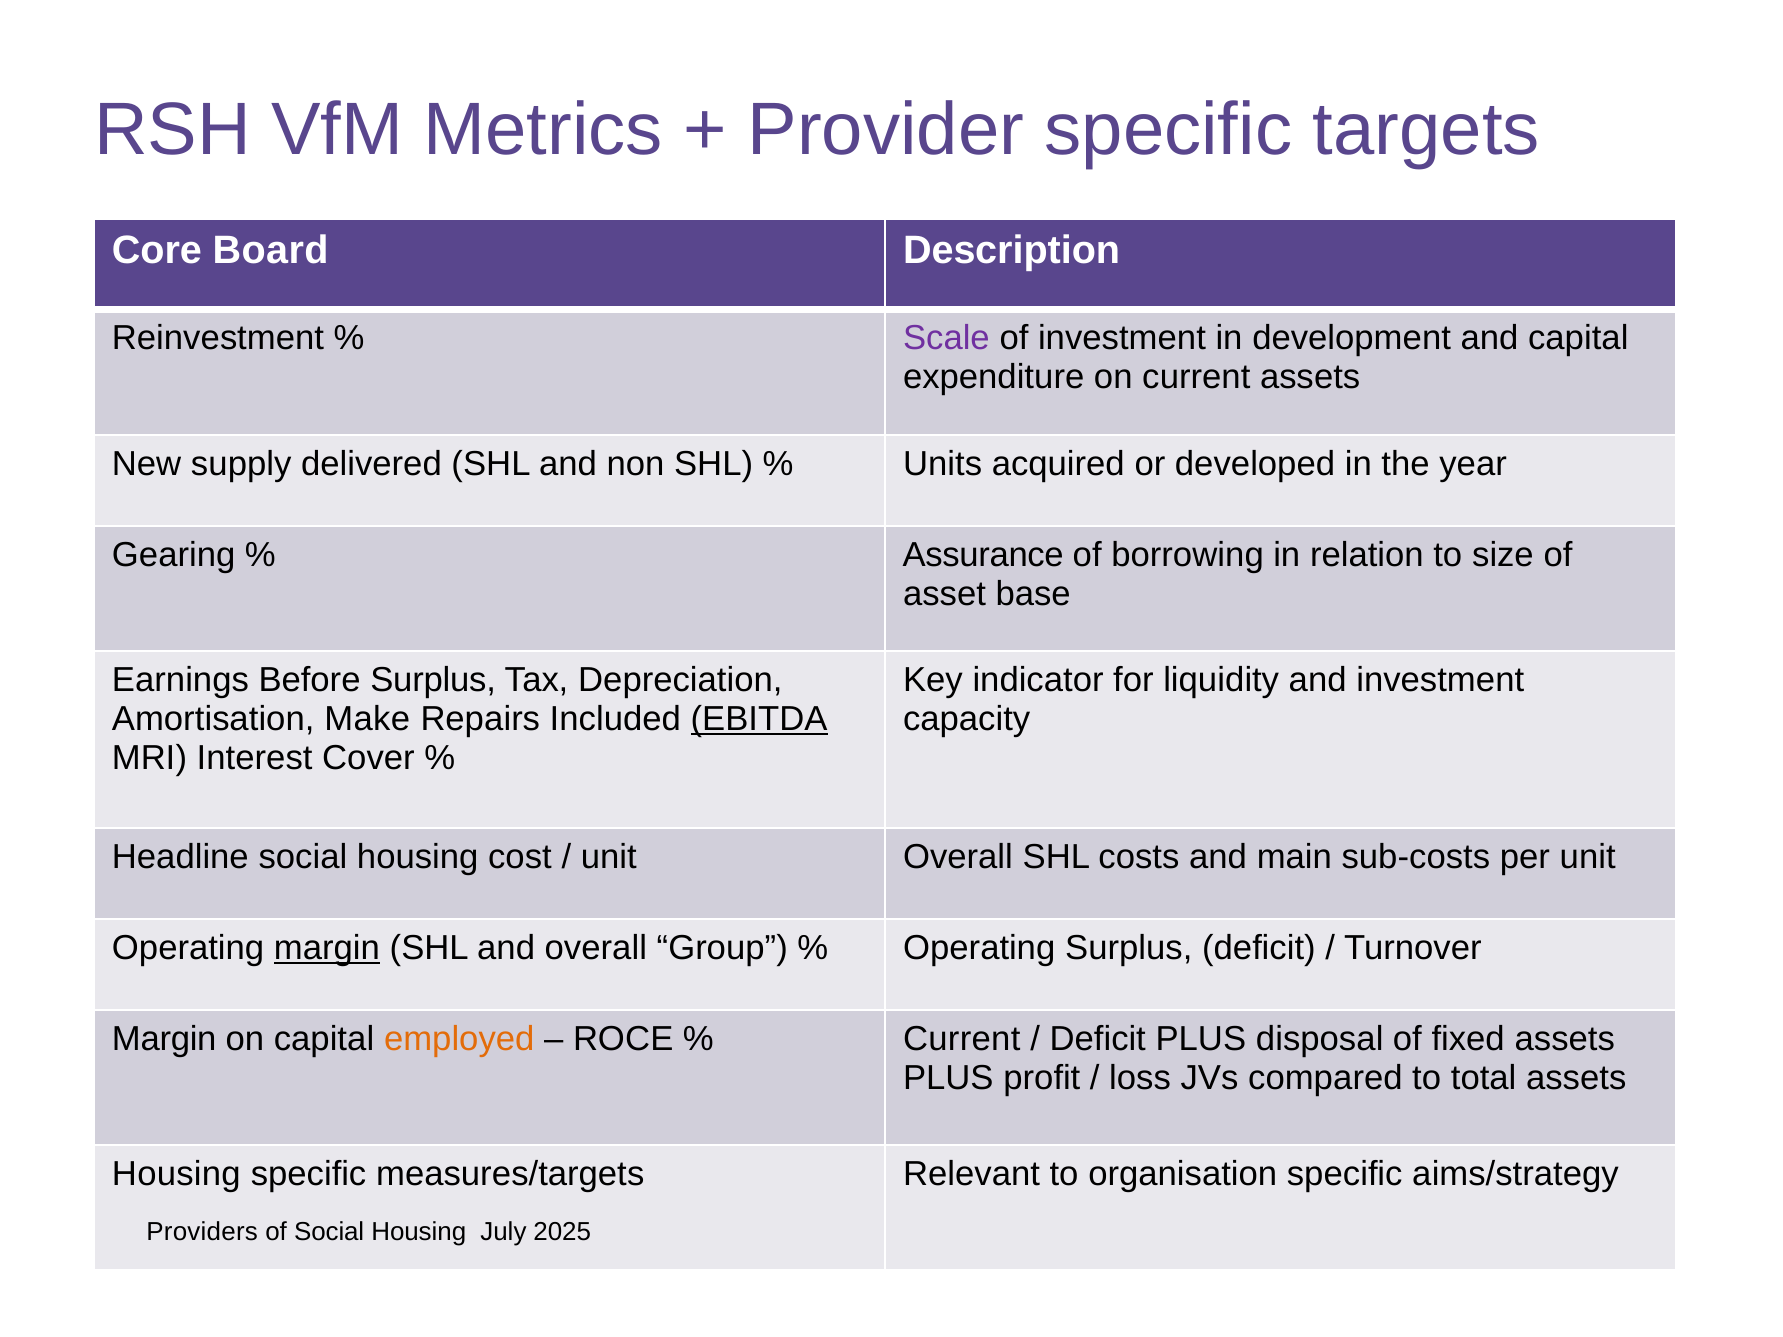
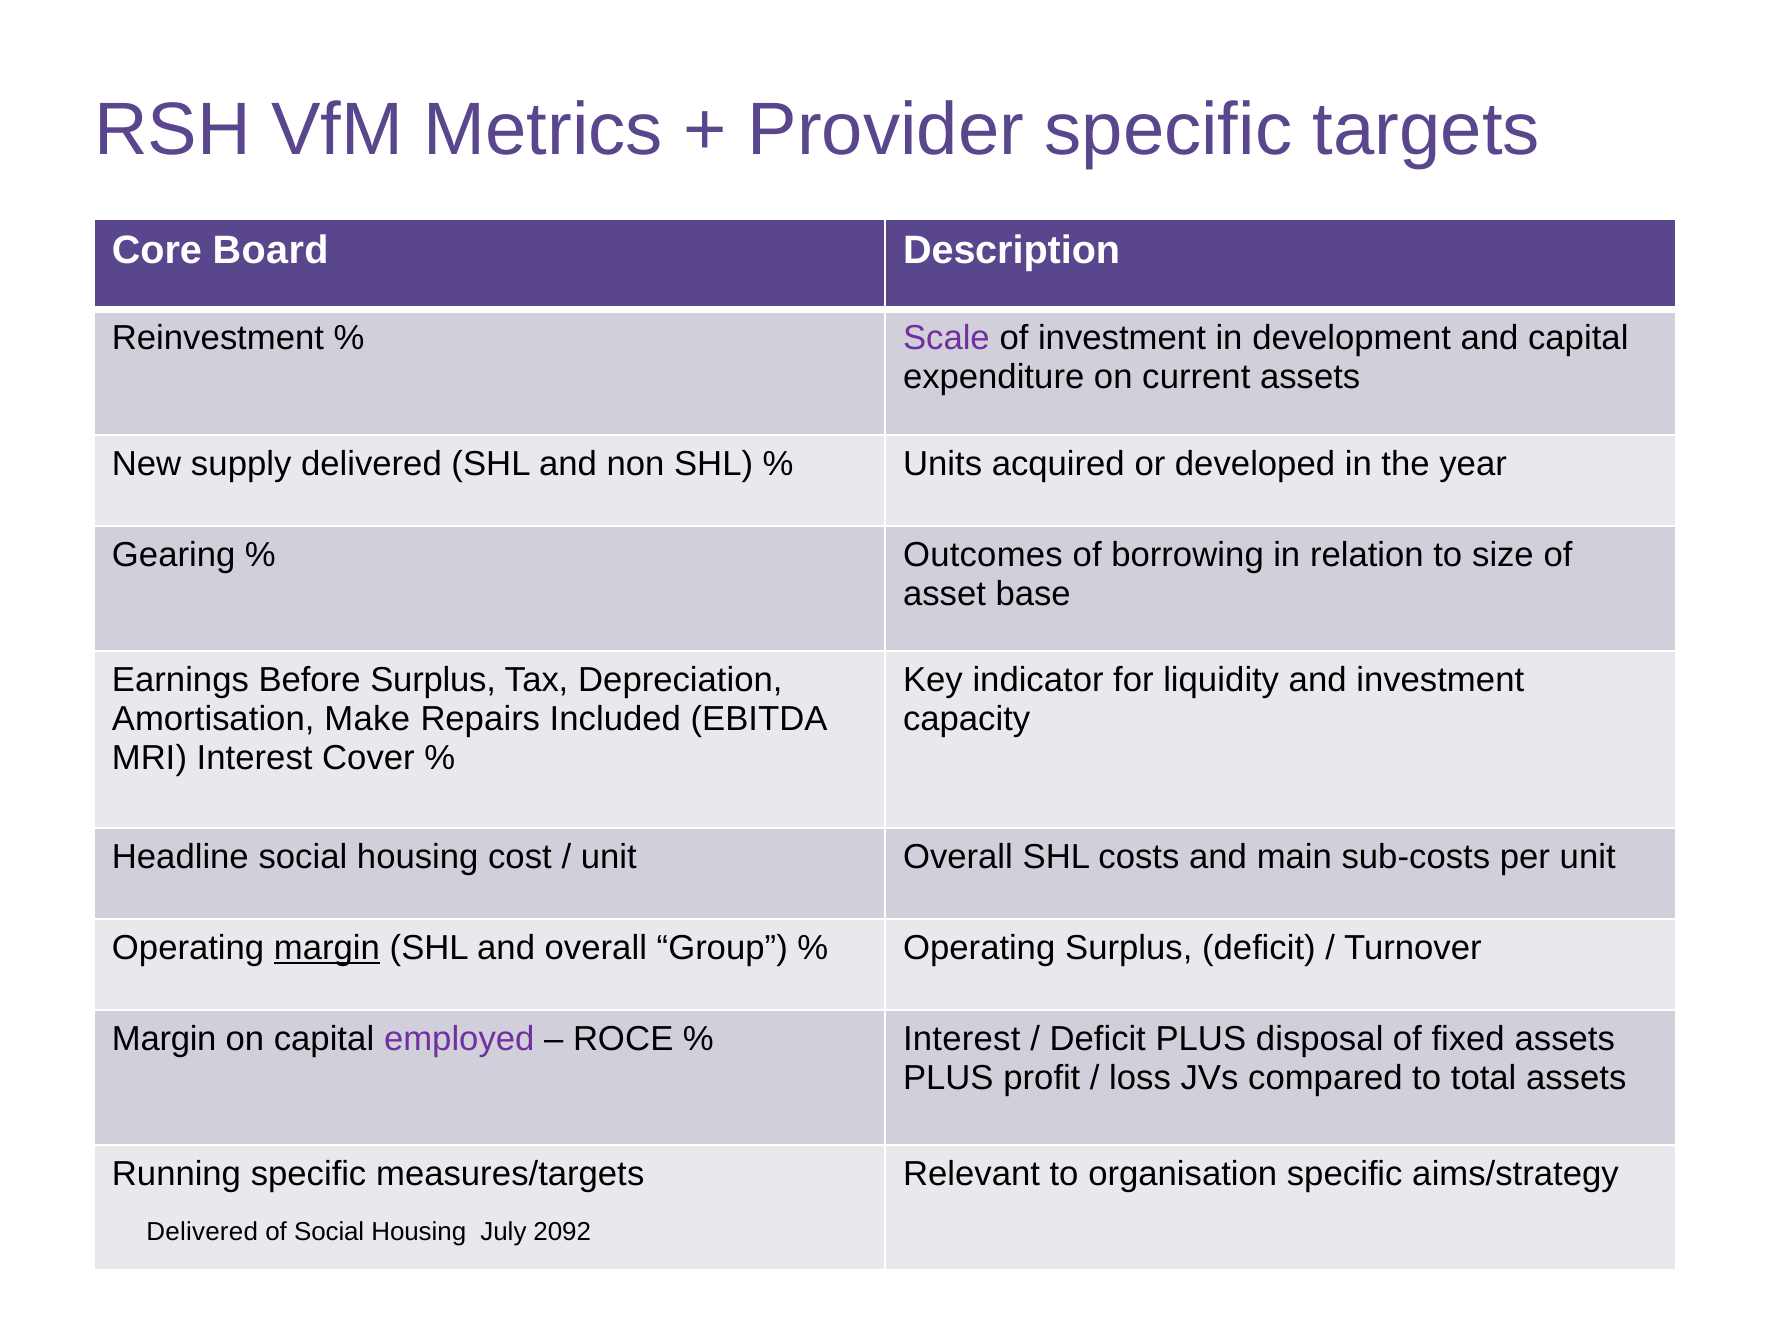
Assurance: Assurance -> Outcomes
EBITDA underline: present -> none
employed colour: orange -> purple
Current at (962, 1039): Current -> Interest
Housing at (176, 1174): Housing -> Running
Providers at (202, 1232): Providers -> Delivered
2025: 2025 -> 2092
